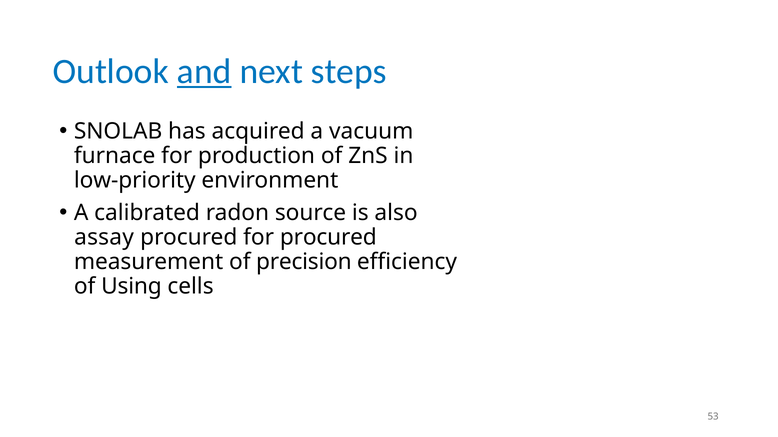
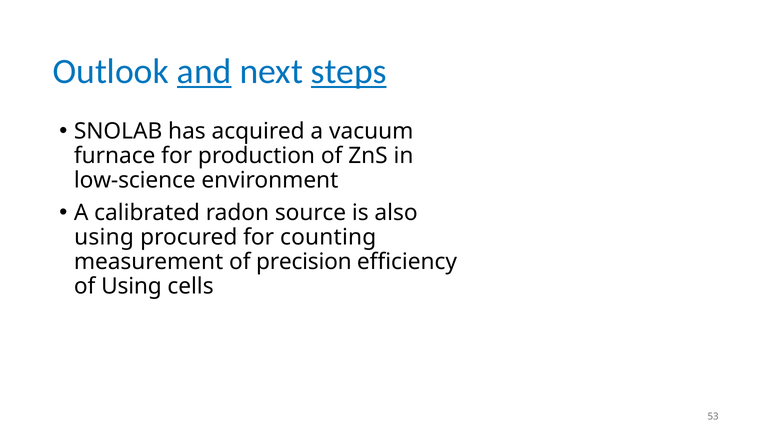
steps underline: none -> present
low-priority: low-priority -> low-science
assay at (104, 238): assay -> using
for procured: procured -> counting
